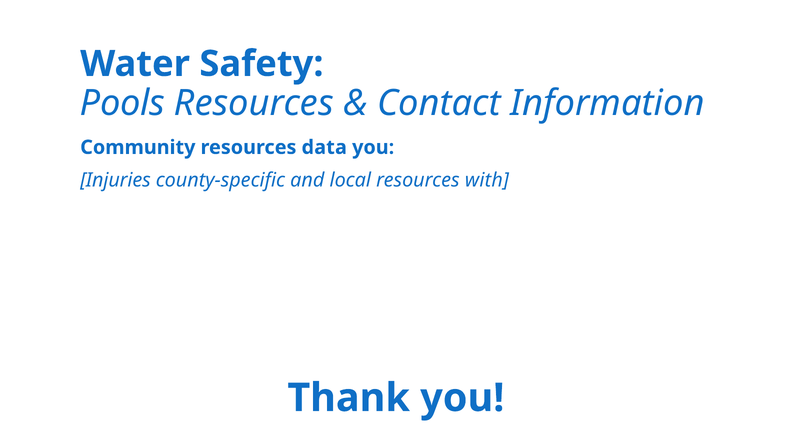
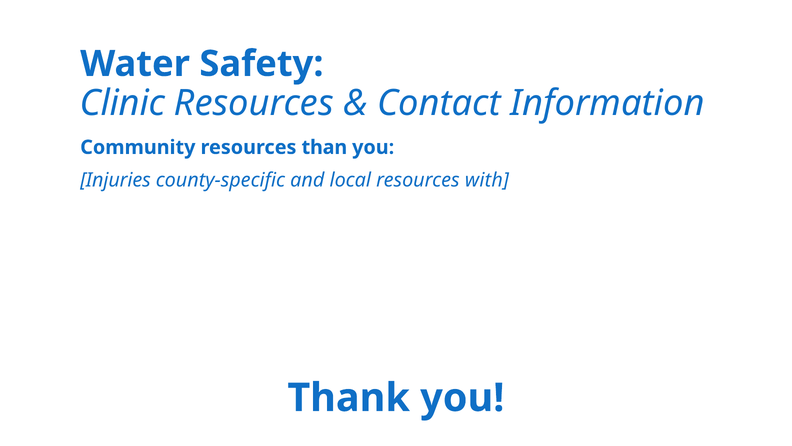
Pools: Pools -> Clinic
data: data -> than
